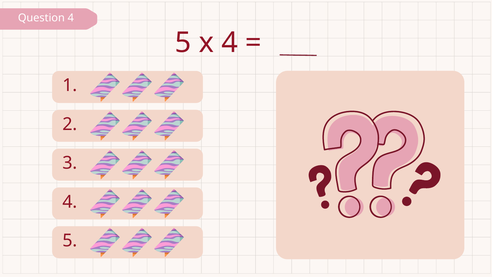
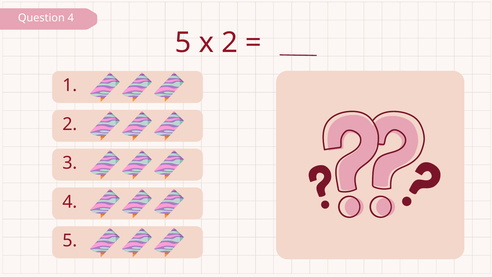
x 4: 4 -> 2
